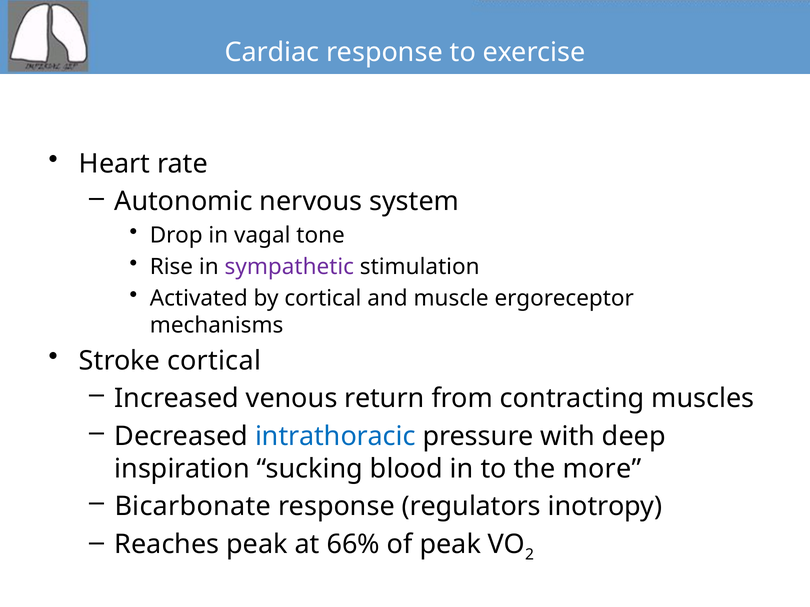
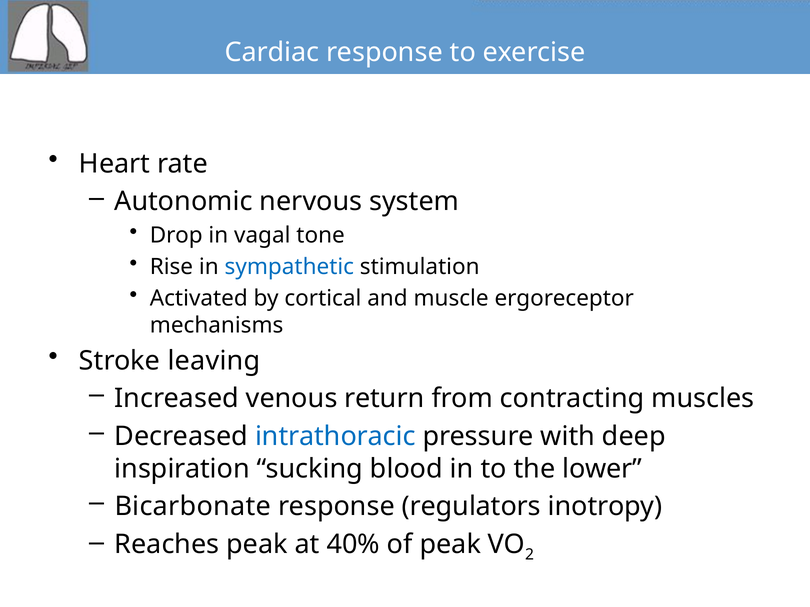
sympathetic colour: purple -> blue
Stroke cortical: cortical -> leaving
more: more -> lower
66%: 66% -> 40%
